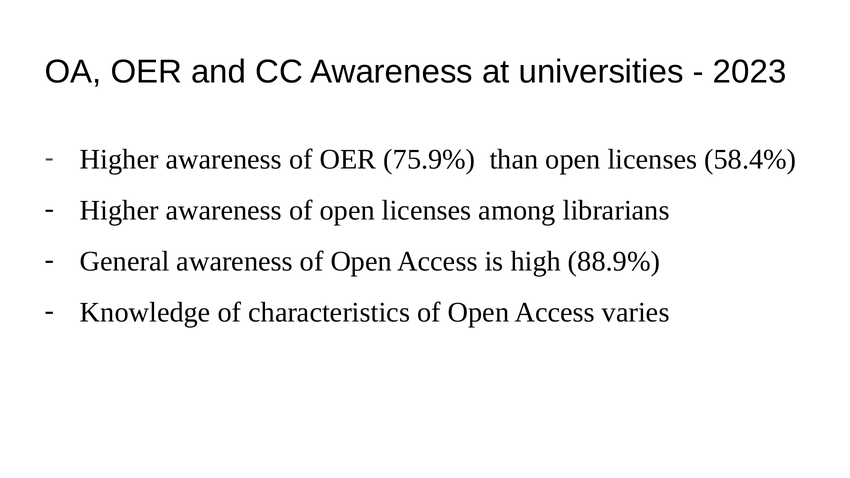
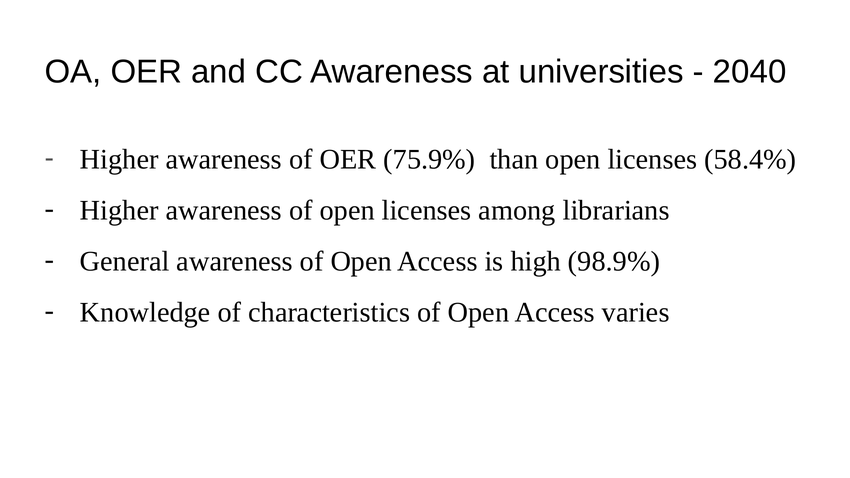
2023: 2023 -> 2040
88.9%: 88.9% -> 98.9%
